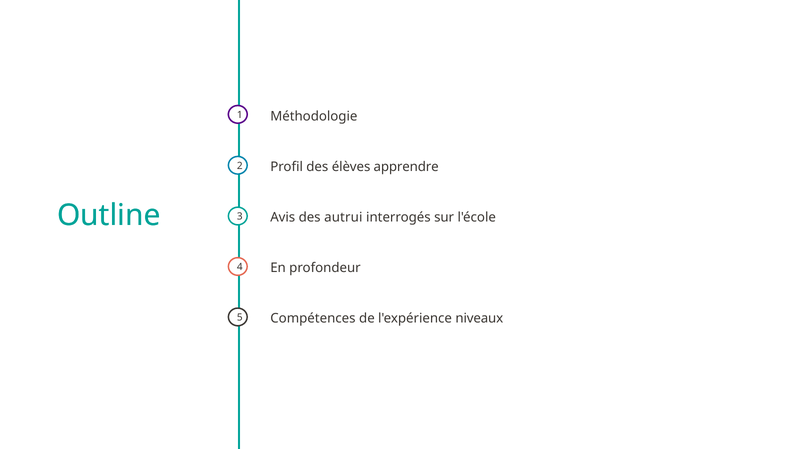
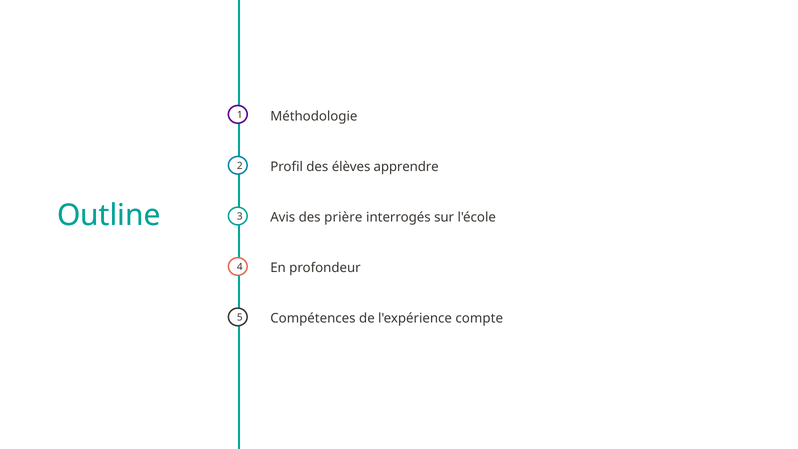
autrui: autrui -> prière
niveaux: niveaux -> compte
